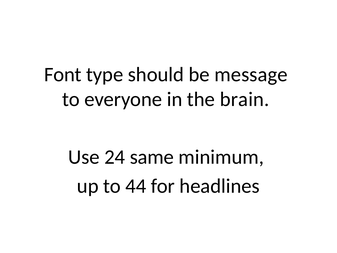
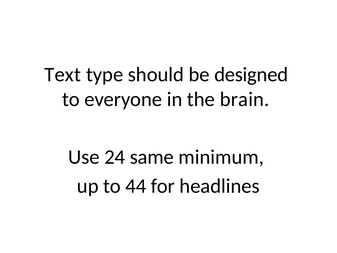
Font: Font -> Text
message: message -> designed
